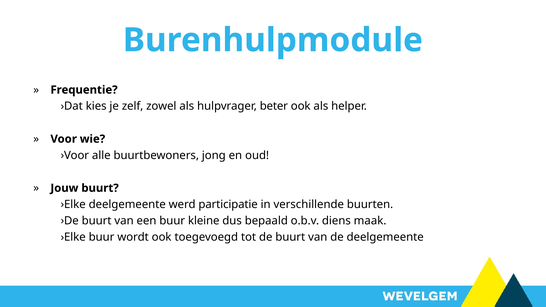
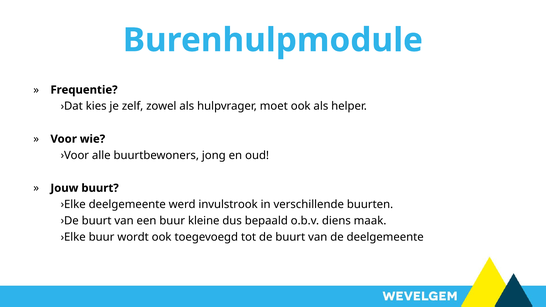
beter: beter -> moet
participatie: participatie -> invulstrook
